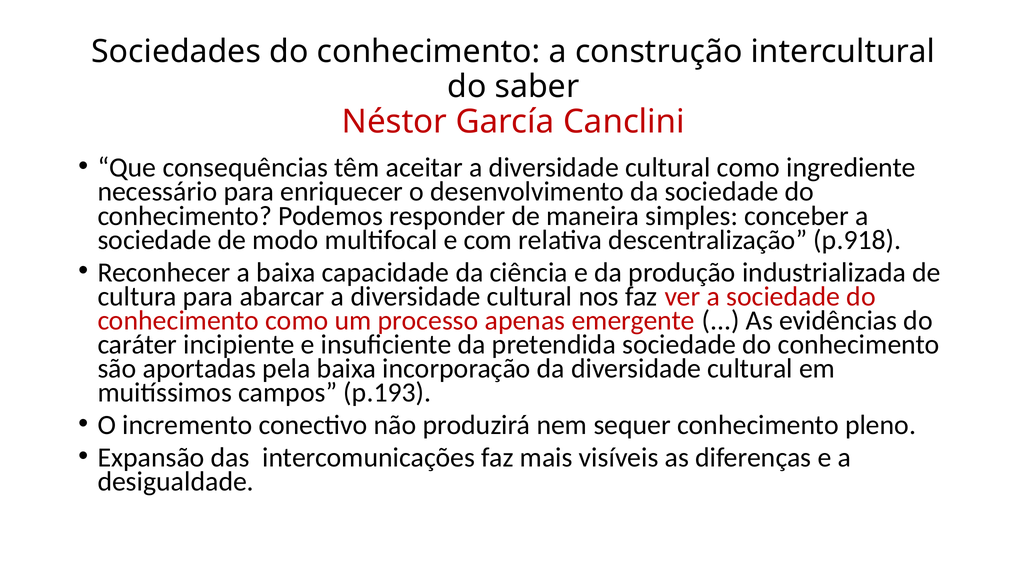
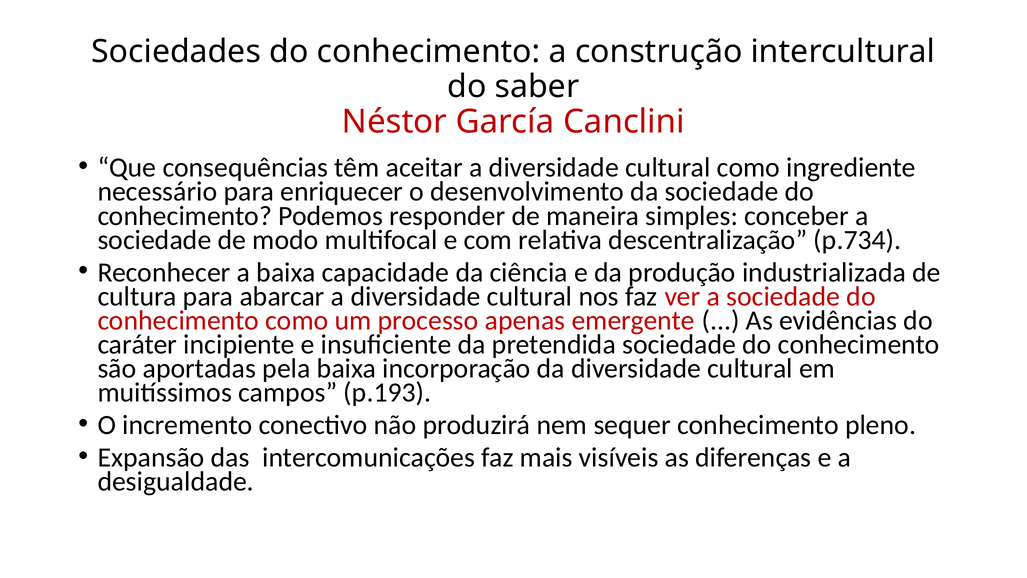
p.918: p.918 -> p.734
